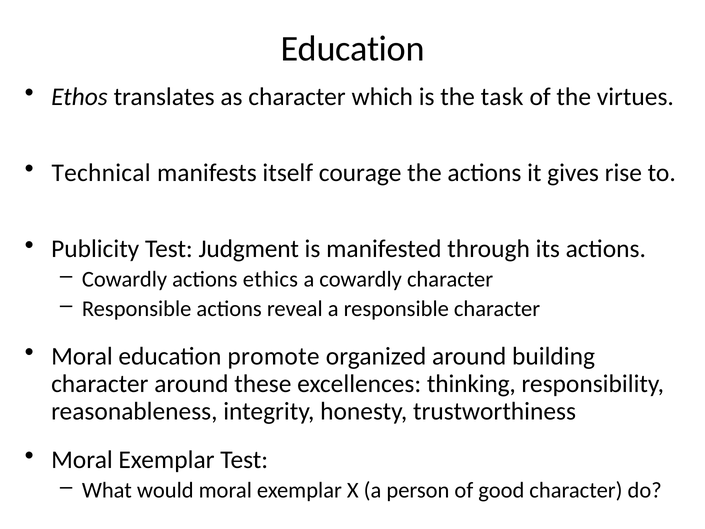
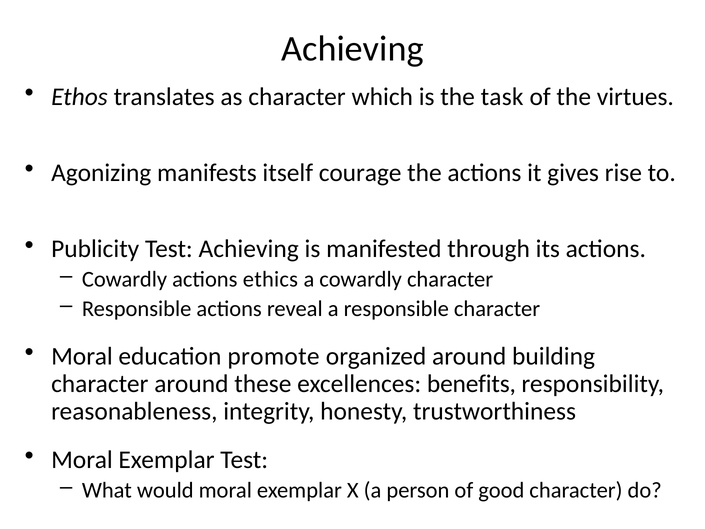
Education at (353, 49): Education -> Achieving
Technical: Technical -> Agonizing
Test Judgment: Judgment -> Achieving
thinking: thinking -> benefits
